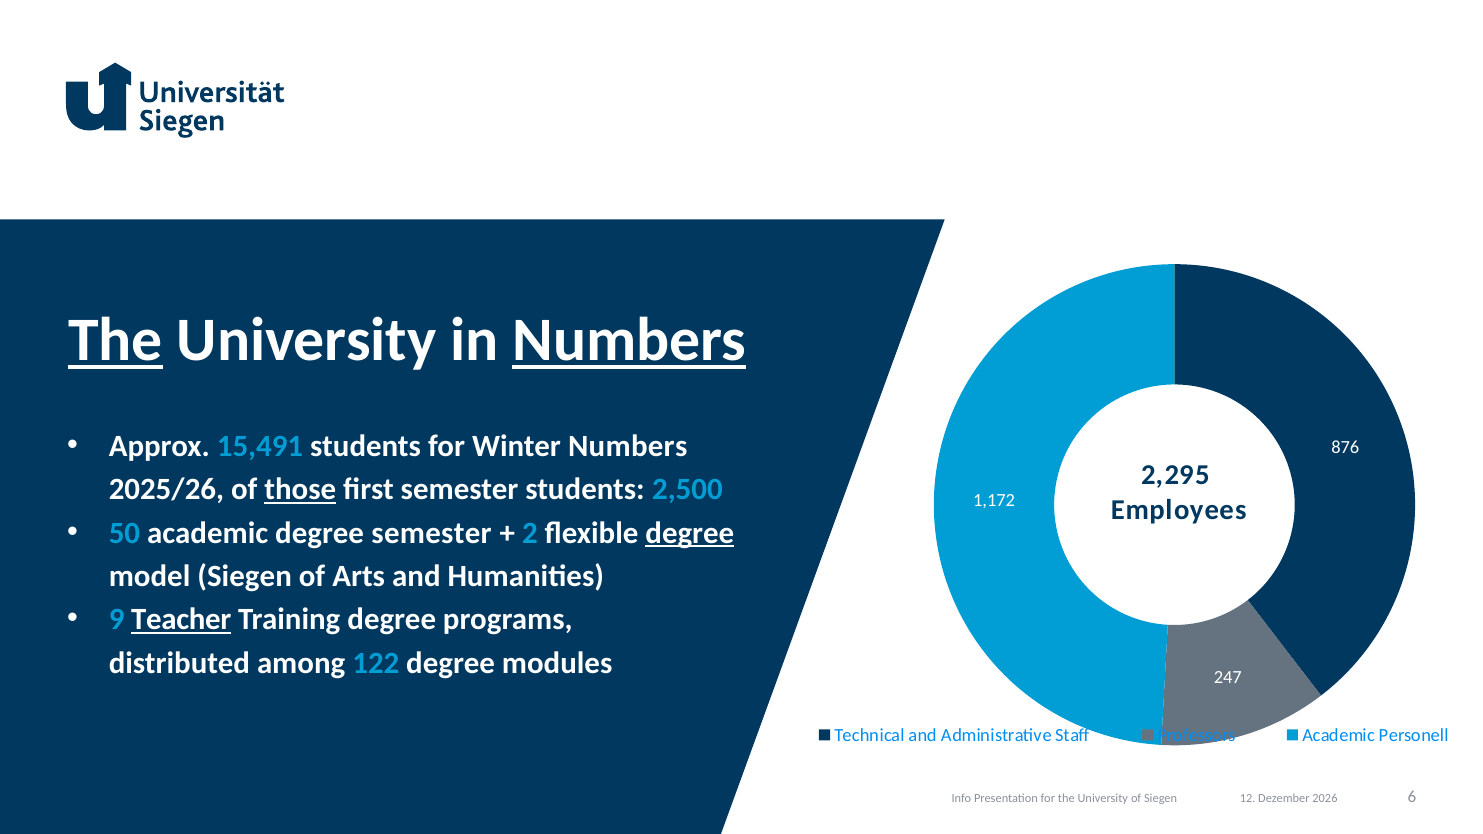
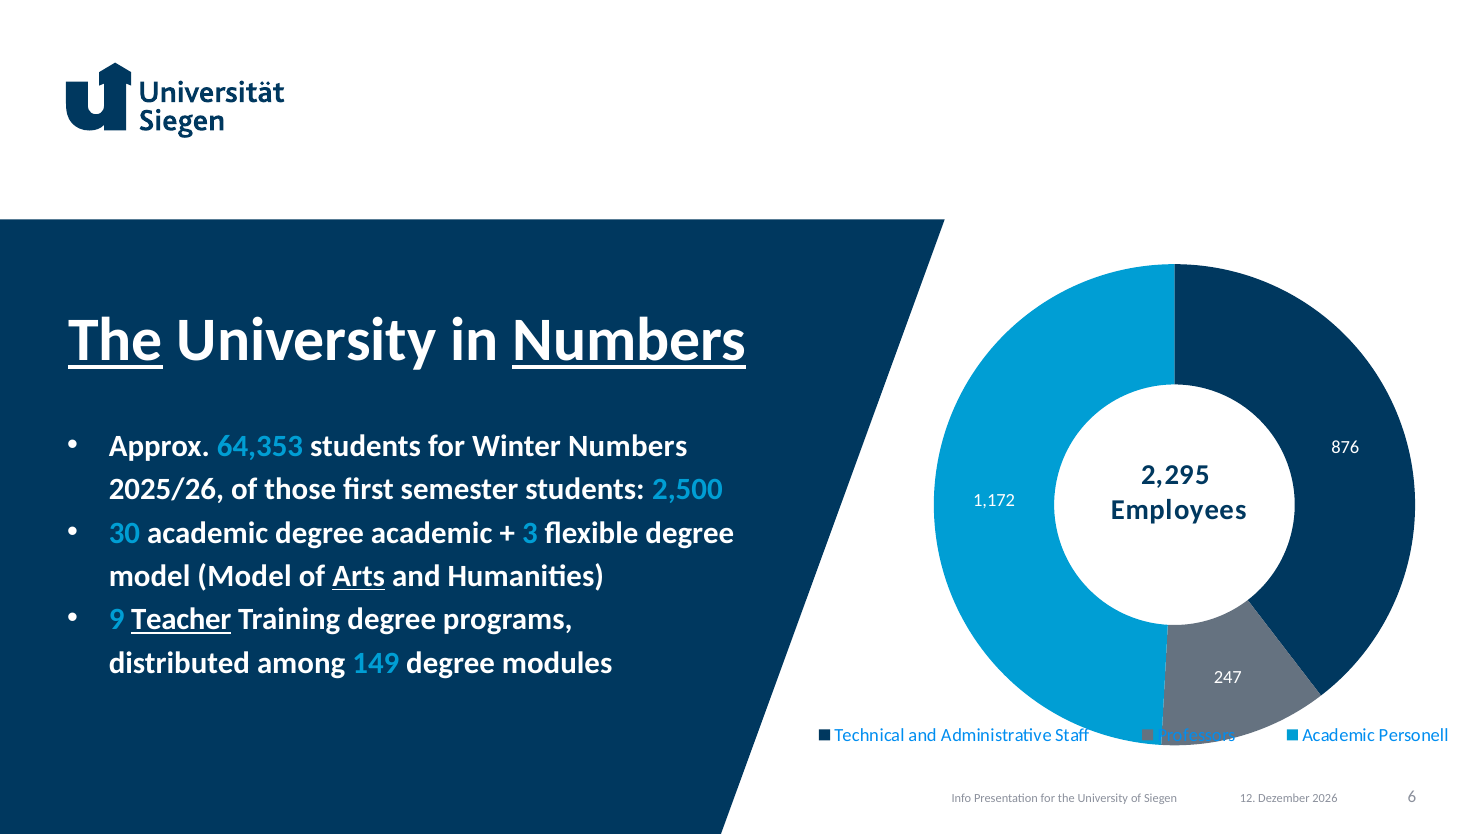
15,491: 15,491 -> 64,353
those underline: present -> none
50: 50 -> 30
degree semester: semester -> academic
2: 2 -> 3
degree at (690, 533) underline: present -> none
model Siegen: Siegen -> Model
Arts underline: none -> present
122: 122 -> 149
